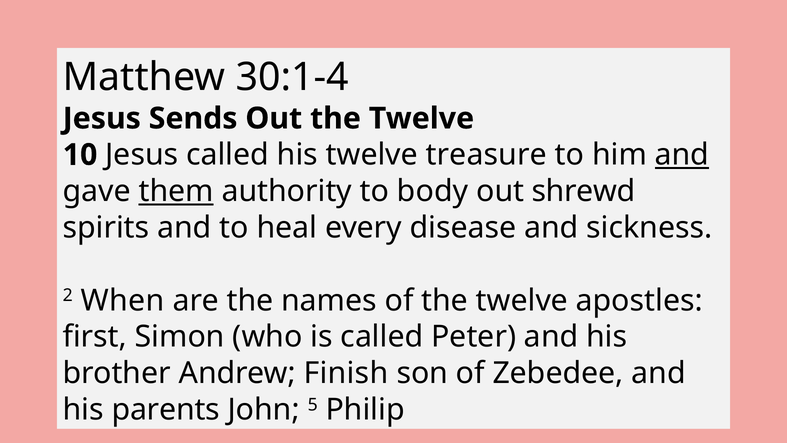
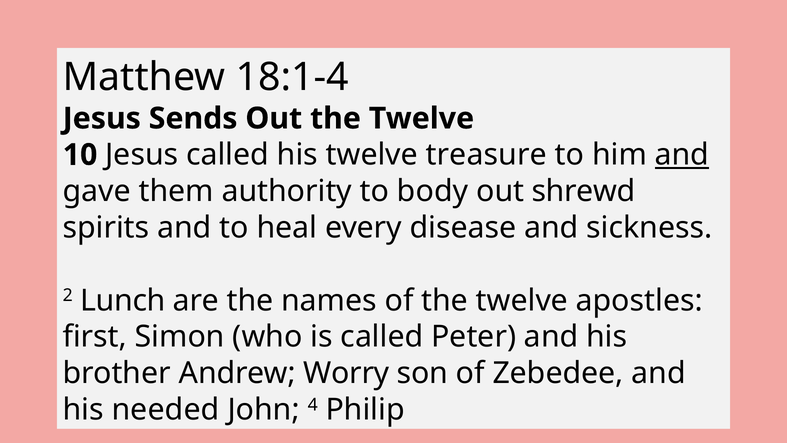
30:1-4: 30:1-4 -> 18:1-4
them underline: present -> none
When: When -> Lunch
Finish: Finish -> Worry
parents: parents -> needed
5: 5 -> 4
